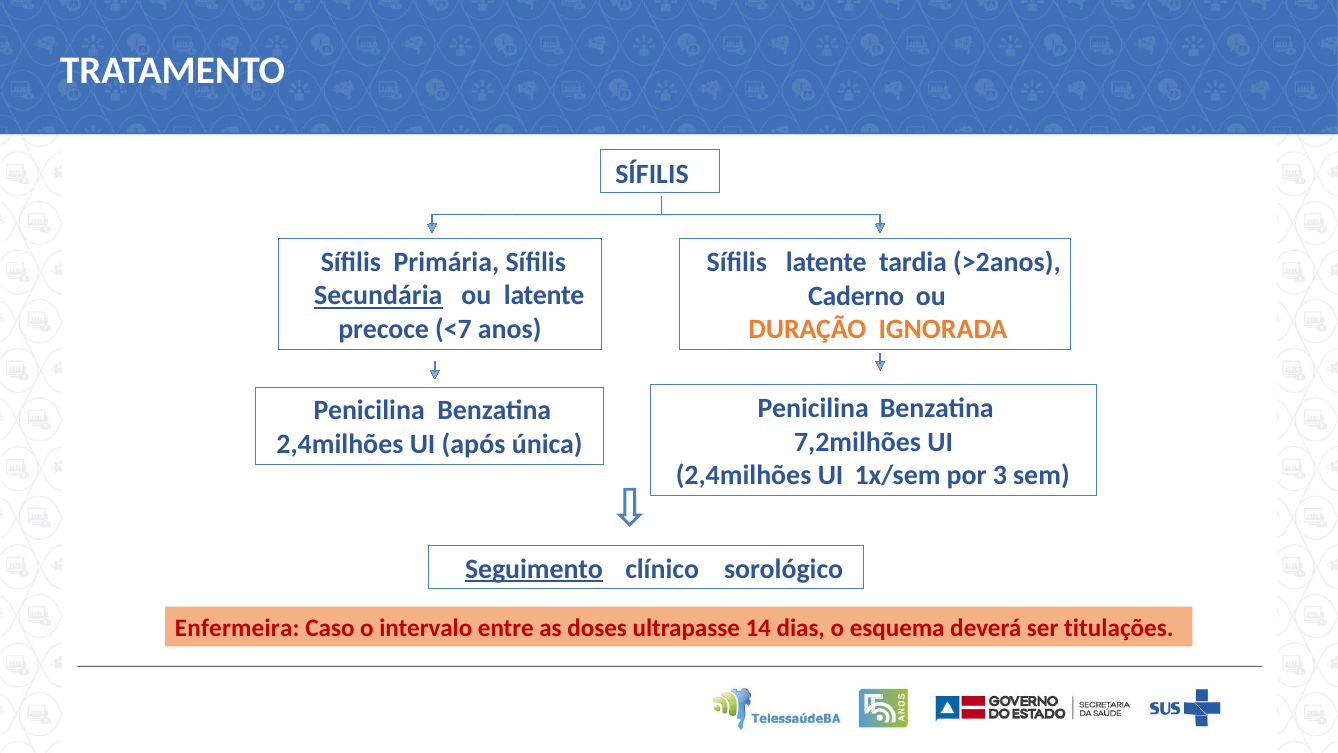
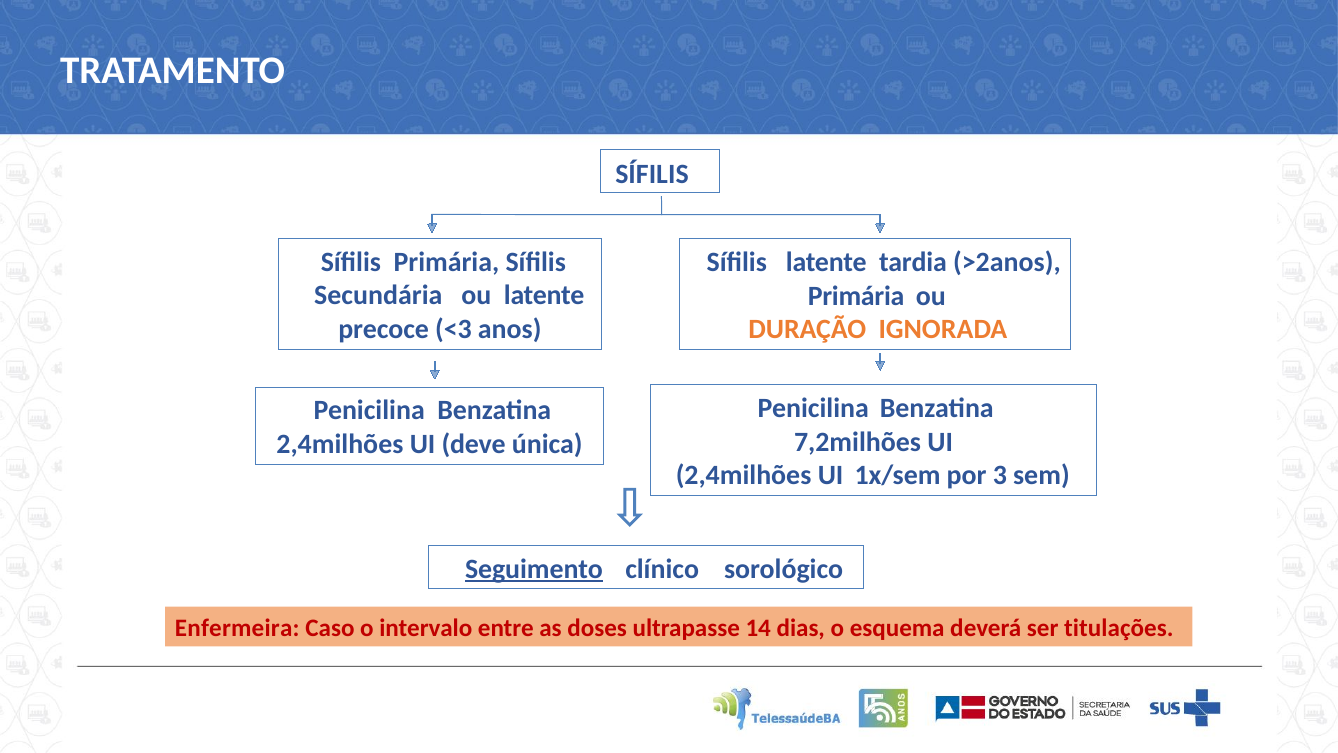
Secundária underline: present -> none
Caderno at (856, 296): Caderno -> Primária
<7: <7 -> <3
após: após -> deve
